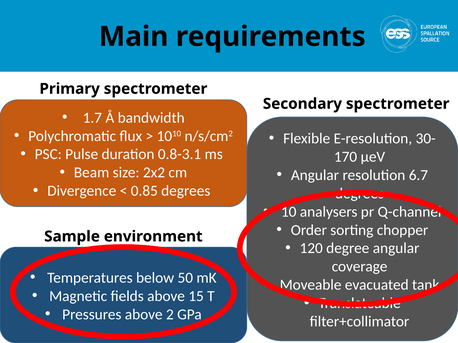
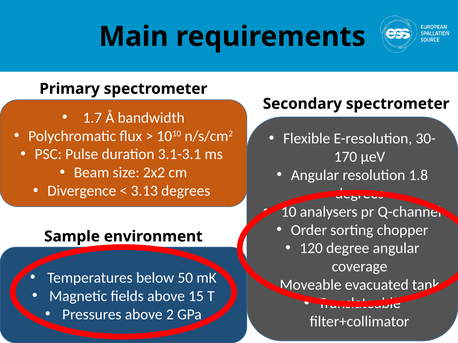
0.8-3.1: 0.8-3.1 -> 3.1-3.1
6.7: 6.7 -> 1.8
0.85: 0.85 -> 3.13
